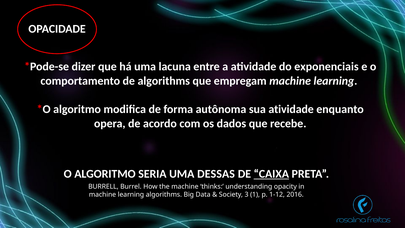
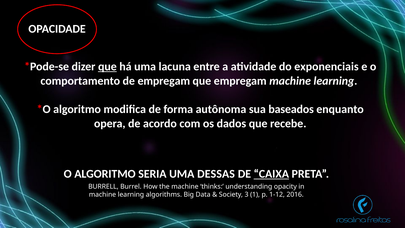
que at (107, 67) underline: none -> present
de algorithms: algorithms -> empregam
sua atividade: atividade -> baseados
